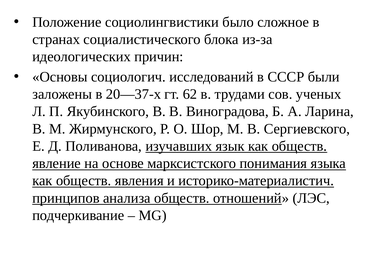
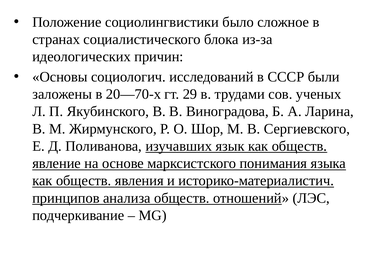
20—37-х: 20—37-х -> 20—70-х
62: 62 -> 29
